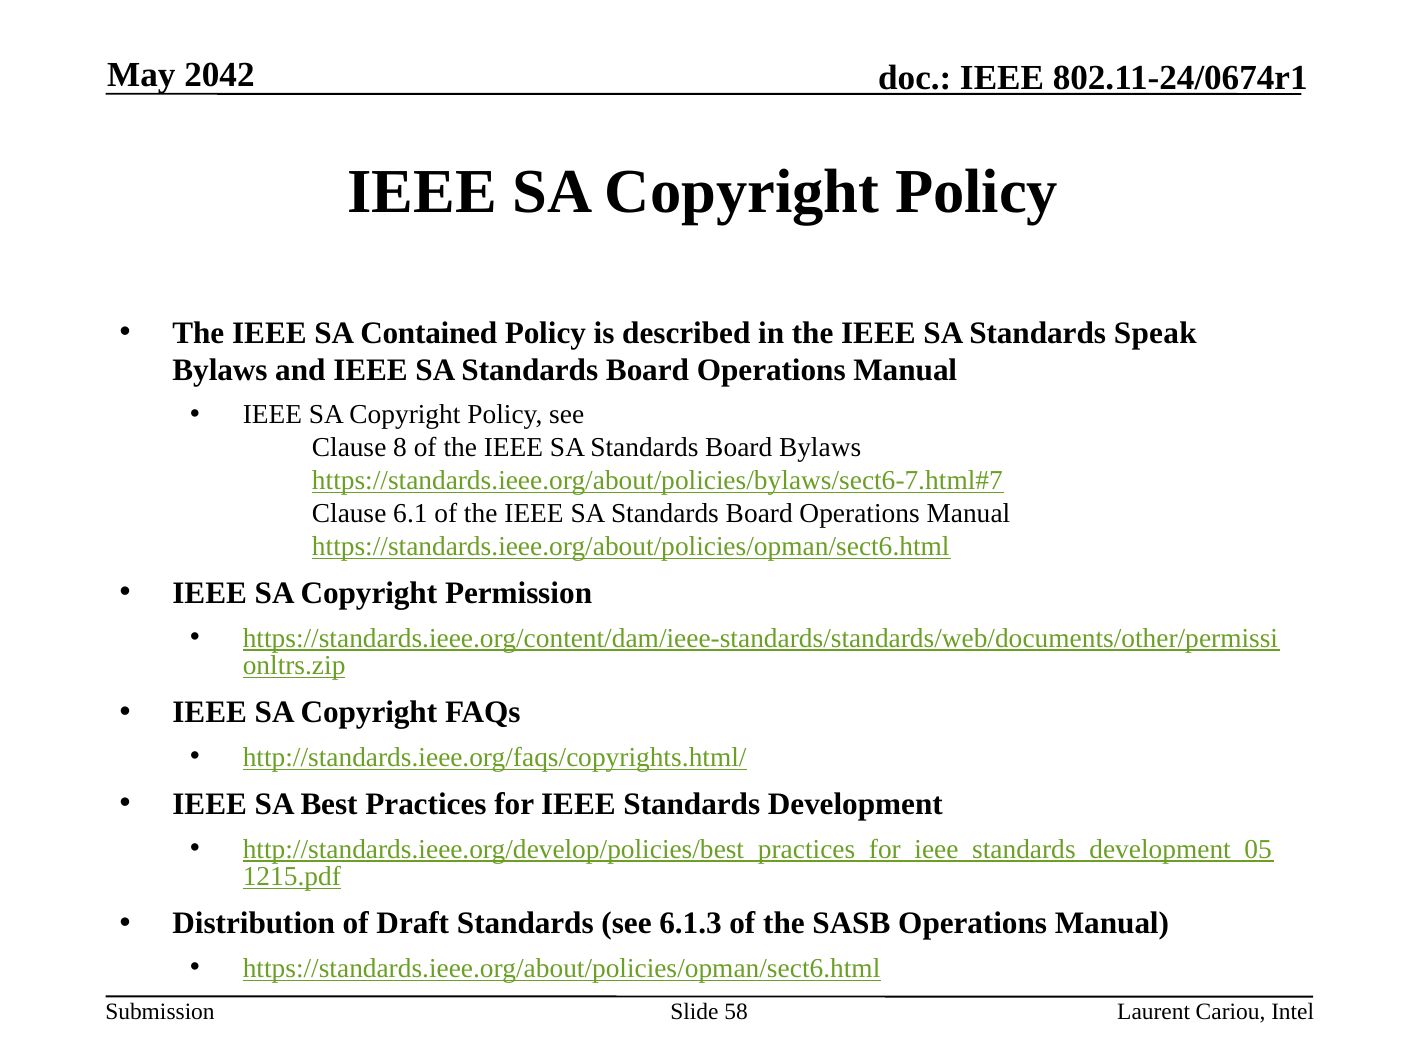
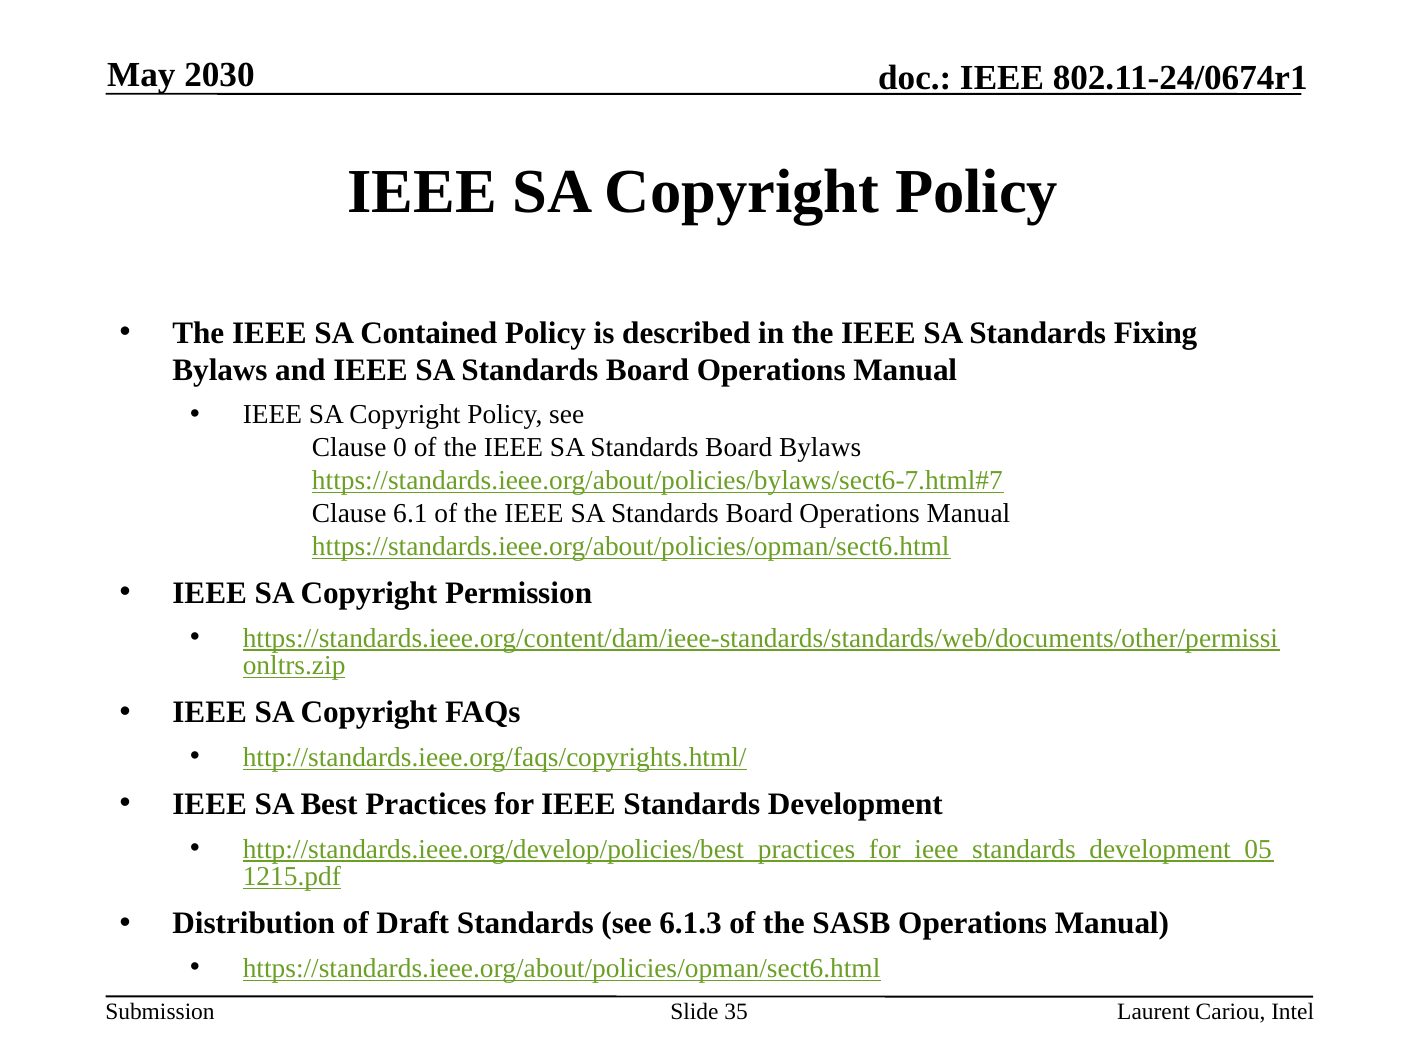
2042: 2042 -> 2030
Speak: Speak -> Fixing
8: 8 -> 0
58: 58 -> 35
